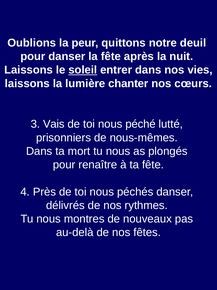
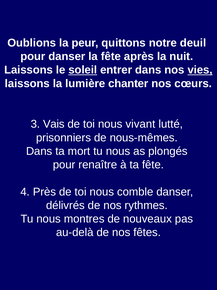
vies underline: none -> present
péché: péché -> vivant
péchés: péchés -> comble
